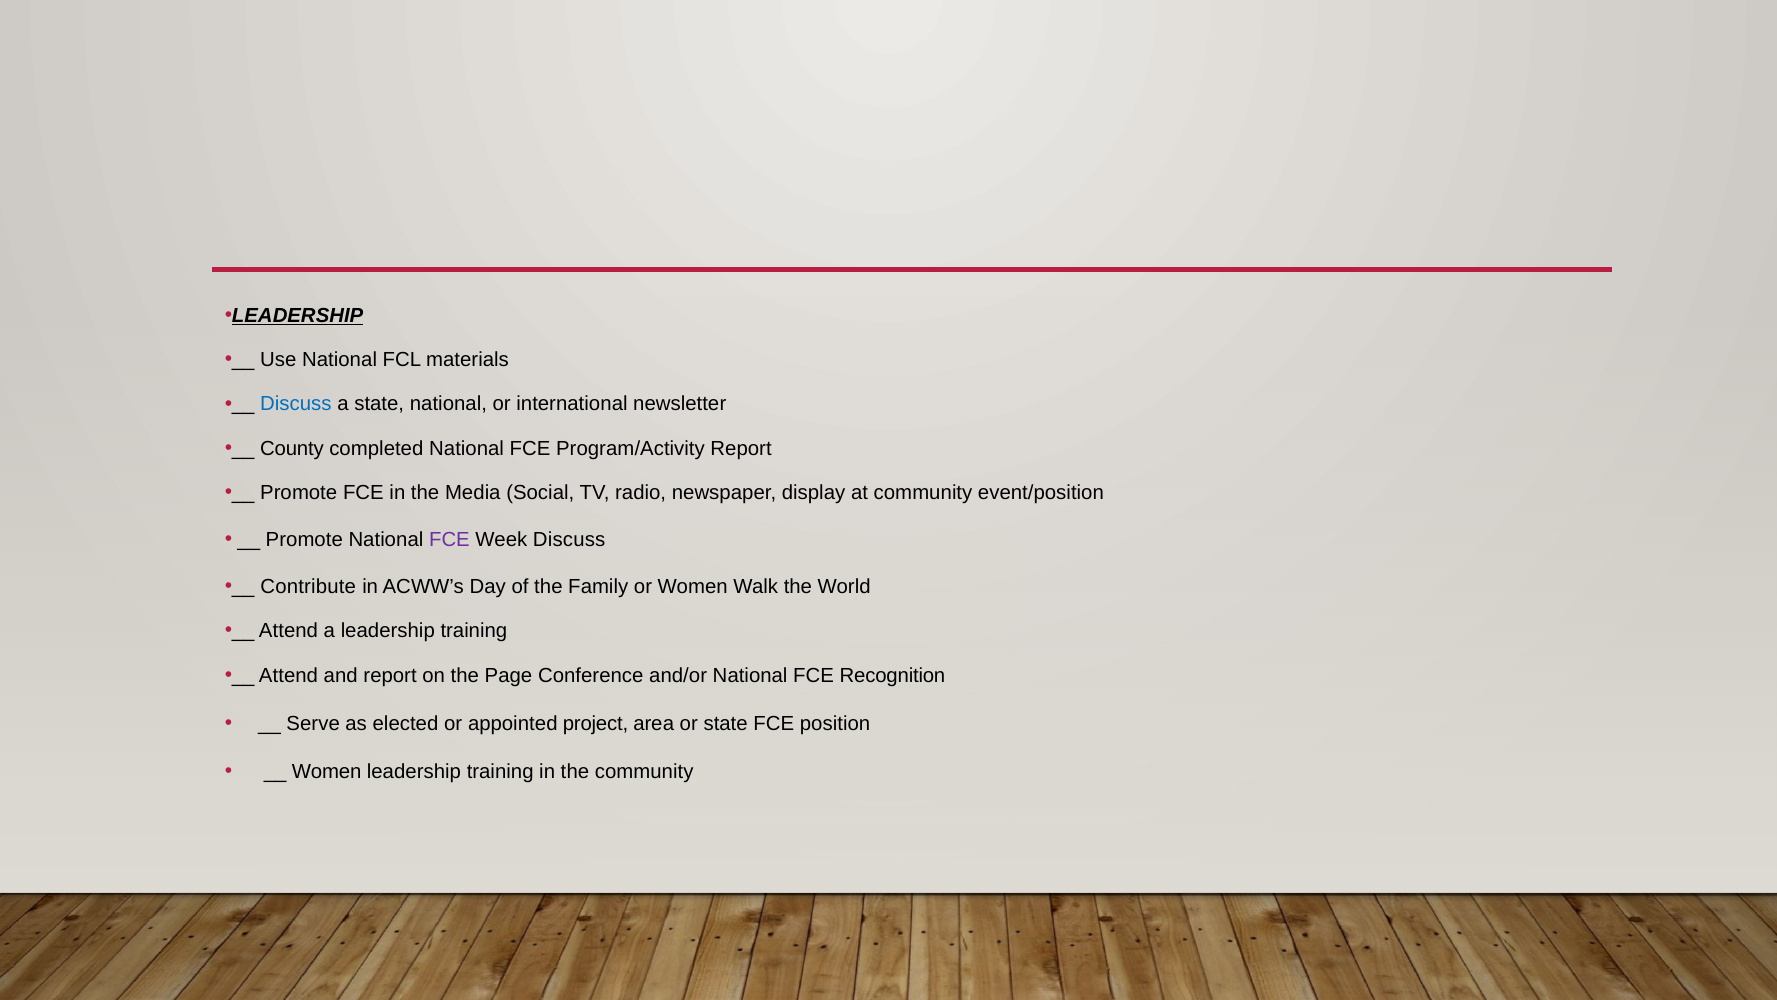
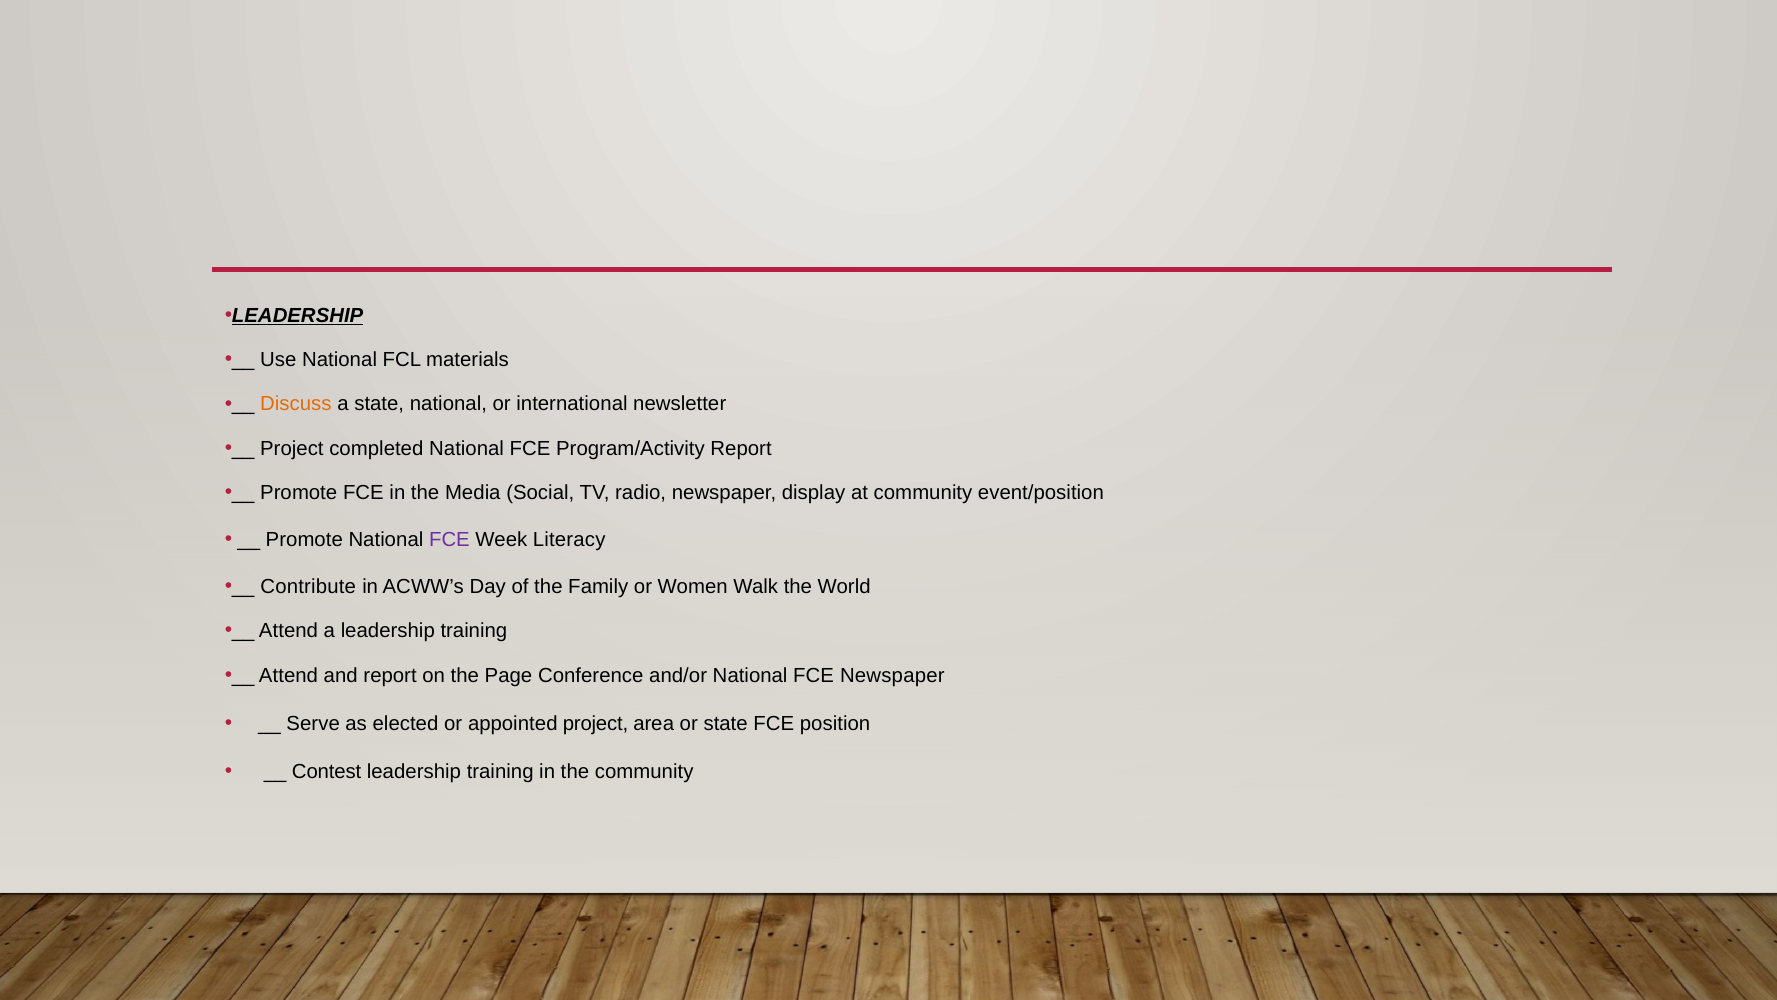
Discuss at (296, 404) colour: blue -> orange
County at (292, 448): County -> Project
Week Discuss: Discuss -> Literacy
FCE Recognition: Recognition -> Newspaper
Women at (327, 771): Women -> Contest
